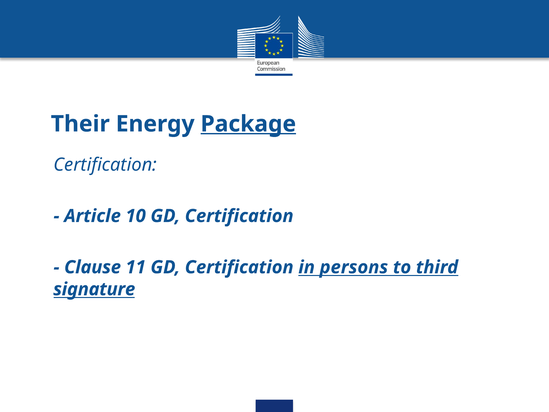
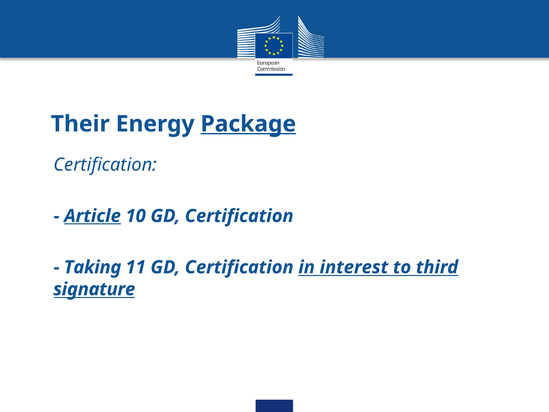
Article underline: none -> present
Clause: Clause -> Taking
persons: persons -> interest
